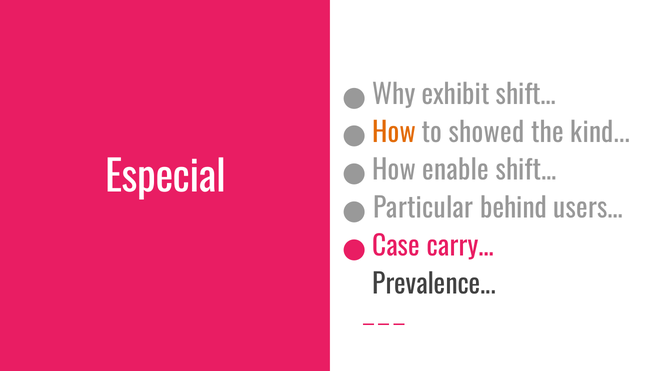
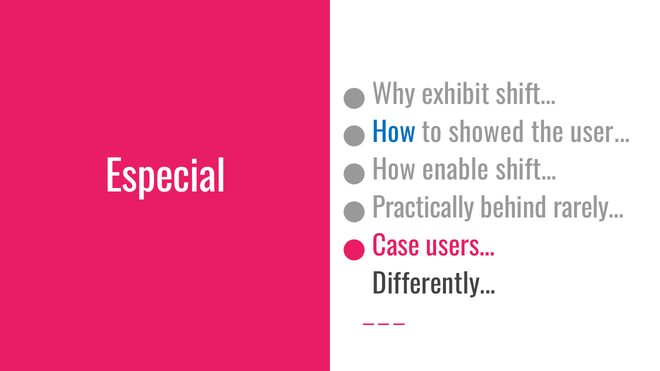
How at (394, 133) colour: orange -> blue
kind: kind -> user
Particular: Particular -> Practically
users…: users… -> rarely…
carry…: carry… -> users…
Prevalence: Prevalence -> Differently
